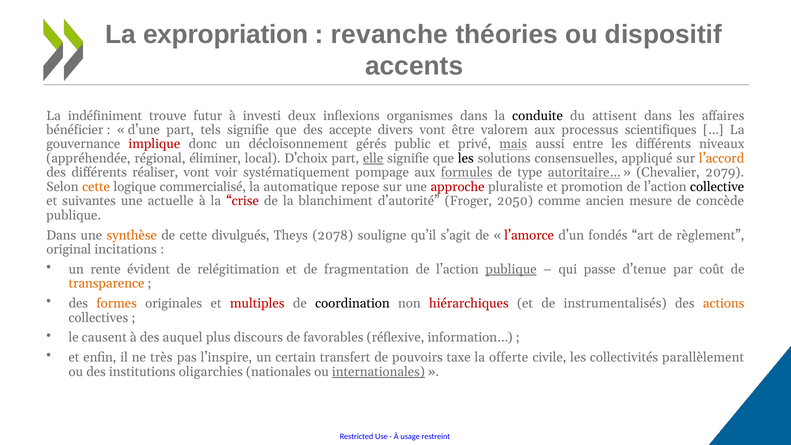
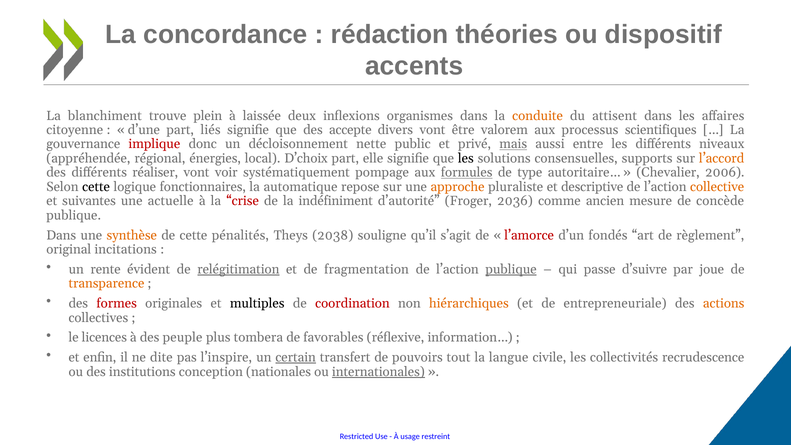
expropriation: expropriation -> concordance
revanche: revanche -> rédaction
indéfiniment: indéfiniment -> blanchiment
futur: futur -> plein
investi: investi -> laissée
conduite colour: black -> orange
bénéficier: bénéficier -> citoyenne
tels: tels -> liés
gérés: gérés -> nette
éliminer: éliminer -> énergies
elle underline: present -> none
appliqué: appliqué -> supports
autoritaire… underline: present -> none
2079: 2079 -> 2006
cette at (96, 187) colour: orange -> black
commercialisé: commercialisé -> fonctionnaires
approche colour: red -> orange
promotion: promotion -> descriptive
collective colour: black -> orange
blanchiment: blanchiment -> indéfiniment
2050: 2050 -> 2036
divulgués: divulgués -> pénalités
2078: 2078 -> 2038
relégitimation underline: none -> present
d’tenue: d’tenue -> d’suivre
coût: coût -> joue
formes colour: orange -> red
multiples colour: red -> black
coordination colour: black -> red
hiérarchiques colour: red -> orange
instrumentalisés: instrumentalisés -> entrepreneuriale
causent: causent -> licences
auquel: auquel -> peuple
discours: discours -> tombera
très: très -> dite
certain underline: none -> present
taxe: taxe -> tout
offerte: offerte -> langue
parallèlement: parallèlement -> recrudescence
oligarchies: oligarchies -> conception
